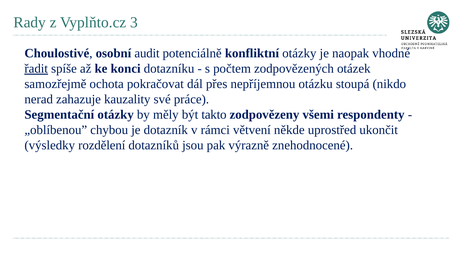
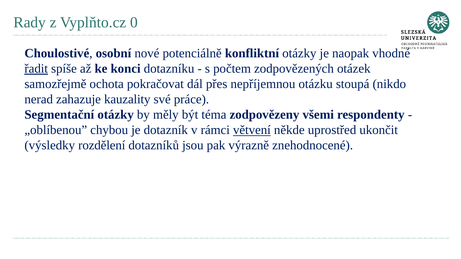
3: 3 -> 0
audit: audit -> nové
takto: takto -> téma
větvení underline: none -> present
